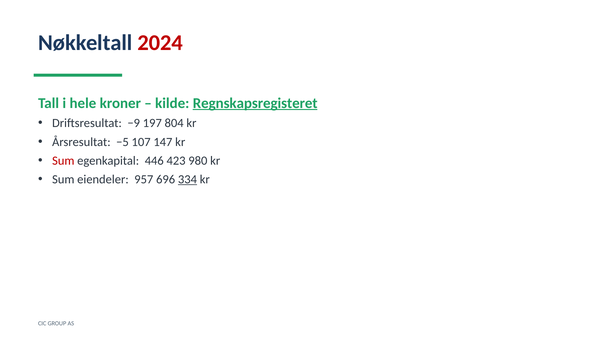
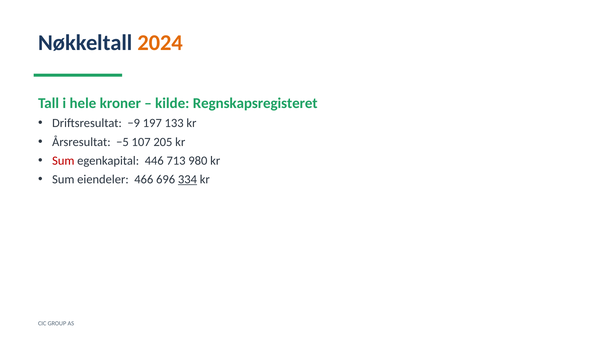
2024 colour: red -> orange
Regnskapsregisteret underline: present -> none
804: 804 -> 133
147: 147 -> 205
423: 423 -> 713
957: 957 -> 466
